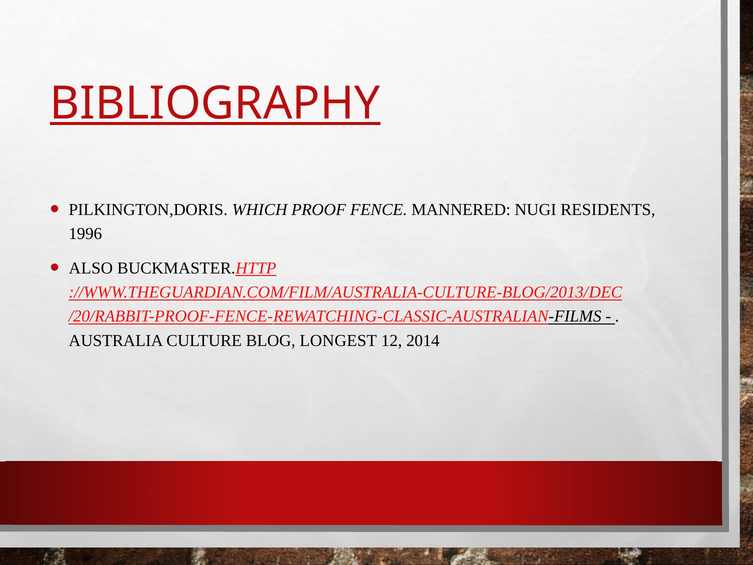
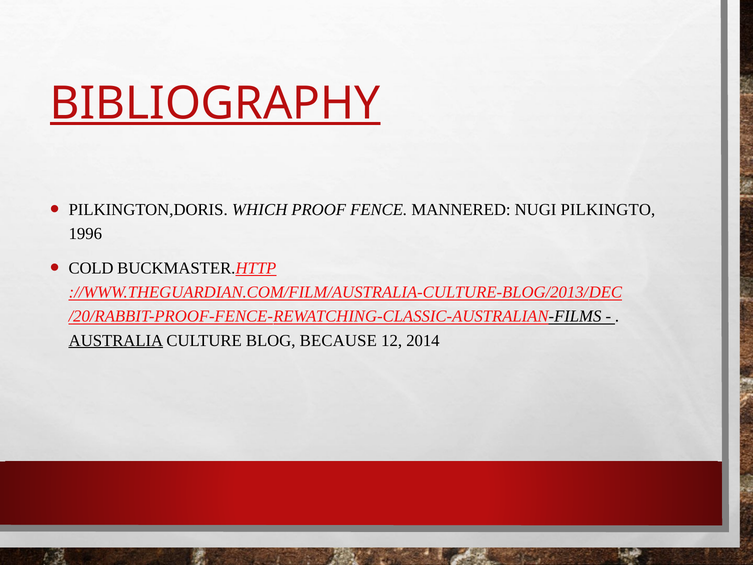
RESIDENTS: RESIDENTS -> PILKINGTO
ALSO: ALSO -> COLD
AUSTRALIA underline: none -> present
LONGEST: LONGEST -> BECAUSE
